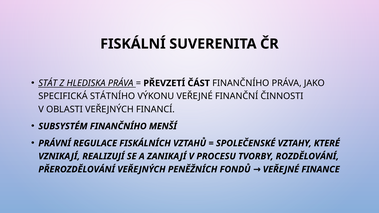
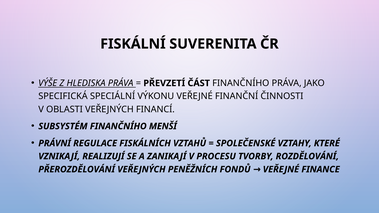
STÁT: STÁT -> VÝŠE
STÁTNÍHO: STÁTNÍHO -> SPECIÁLNÍ
